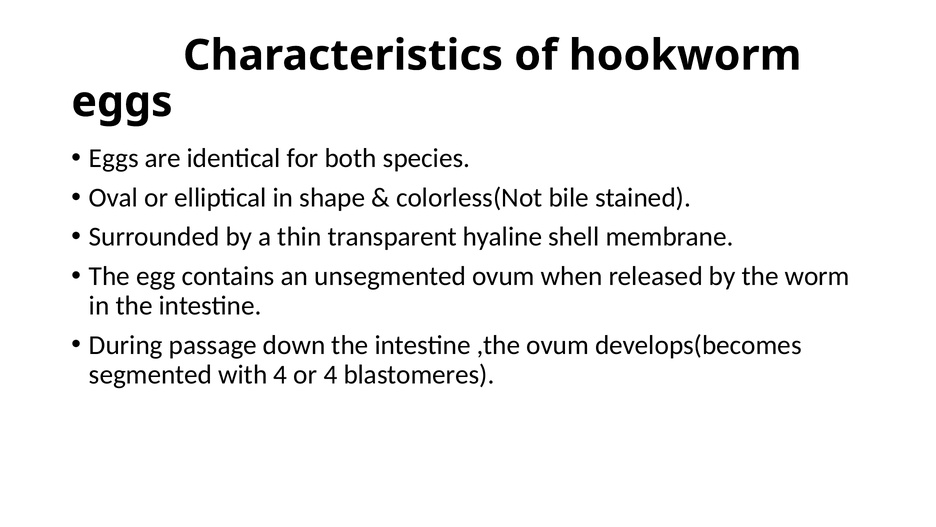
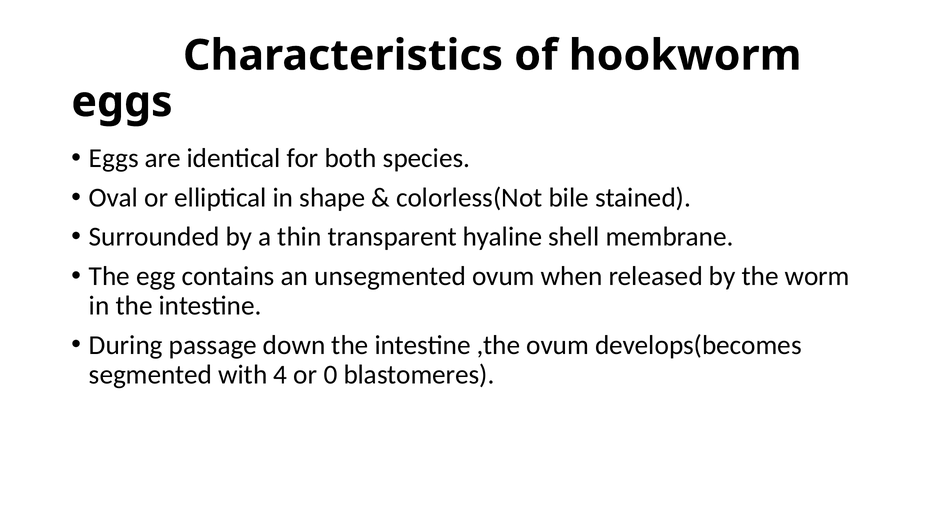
or 4: 4 -> 0
